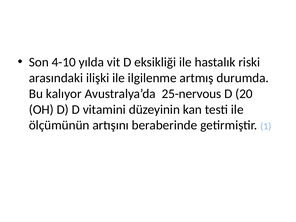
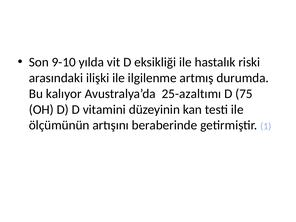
4-10: 4-10 -> 9-10
25-nervous: 25-nervous -> 25-azaltımı
20: 20 -> 75
